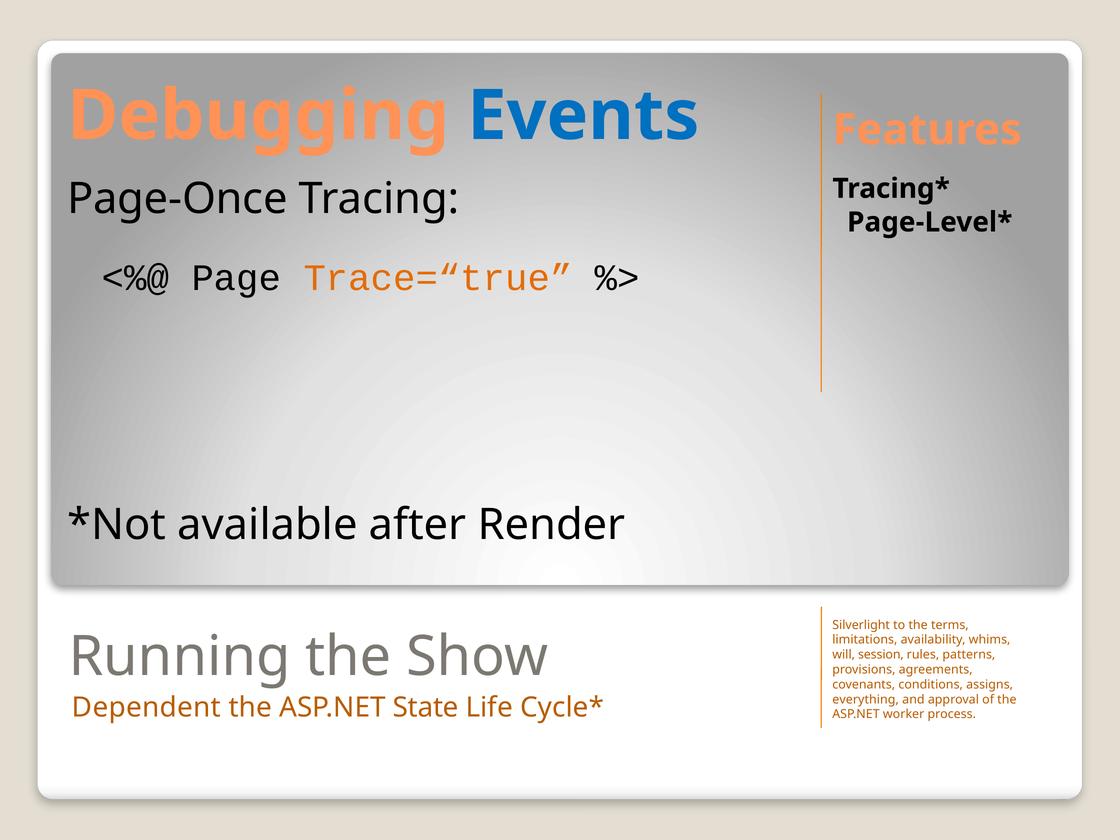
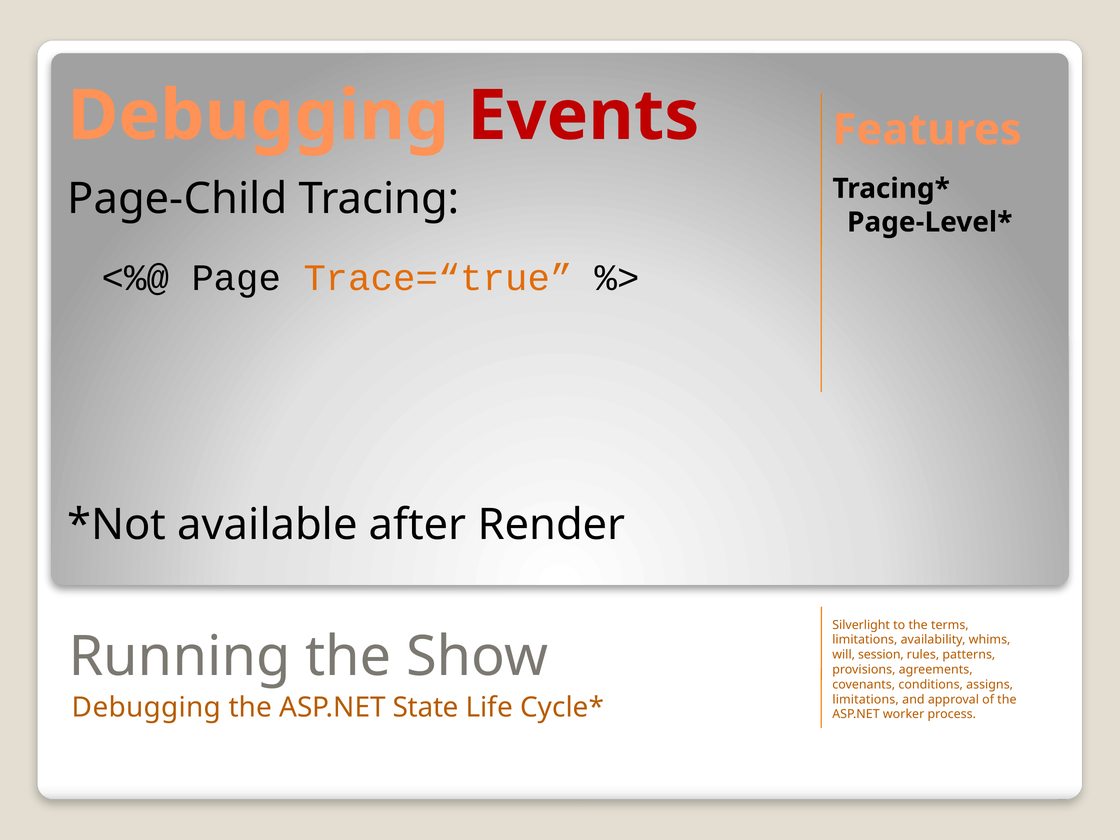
Events colour: blue -> red
Page-Once: Page-Once -> Page-Child
everything at (866, 699): everything -> limitations
Dependent at (147, 708): Dependent -> Debugging
